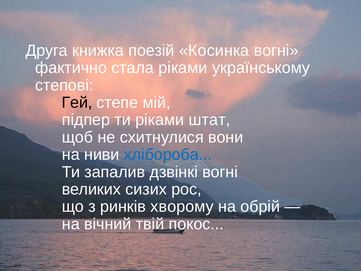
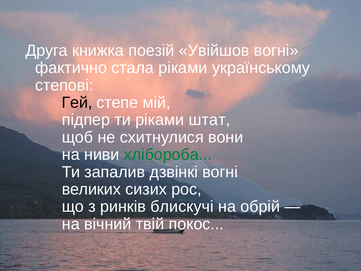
Косинка: Косинка -> Увійшов
хлібороба colour: blue -> green
хворому: хворому -> блискучі
